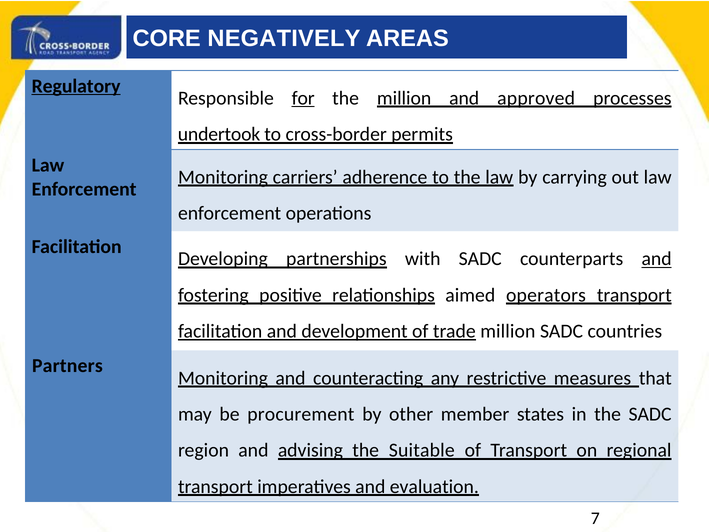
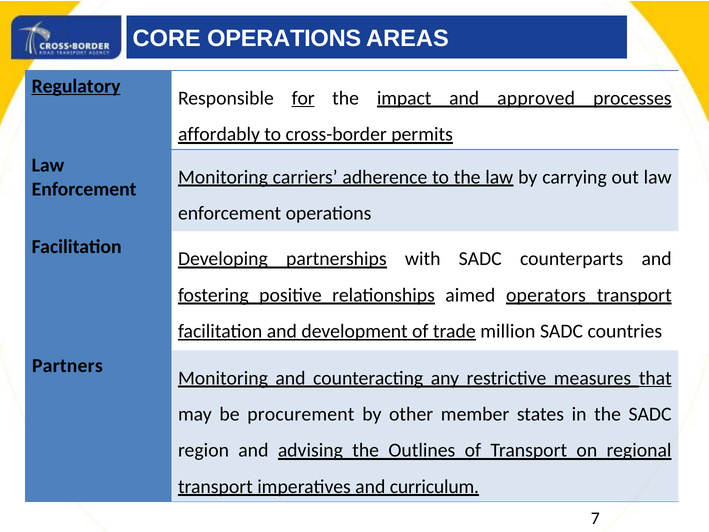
CORE NEGATIVELY: NEGATIVELY -> OPERATIONS
the million: million -> impact
undertook: undertook -> affordably
and at (657, 259) underline: present -> none
that underline: none -> present
Suitable: Suitable -> Outlines
evaluation: evaluation -> curriculum
